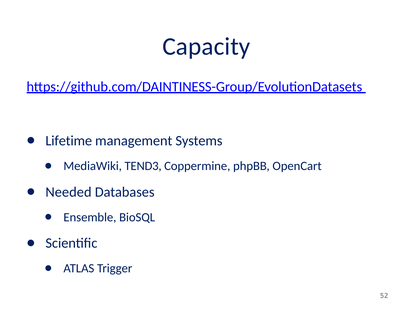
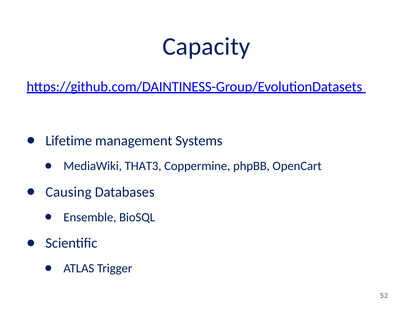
TEND3: TEND3 -> THAT3
Needed: Needed -> Causing
